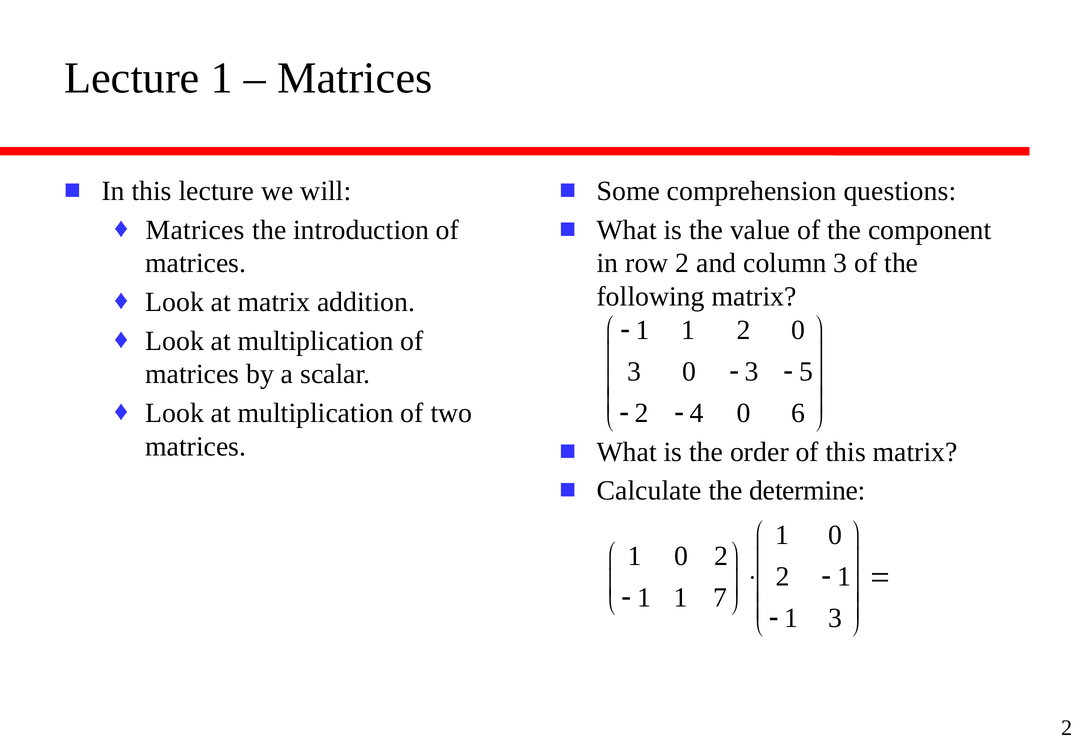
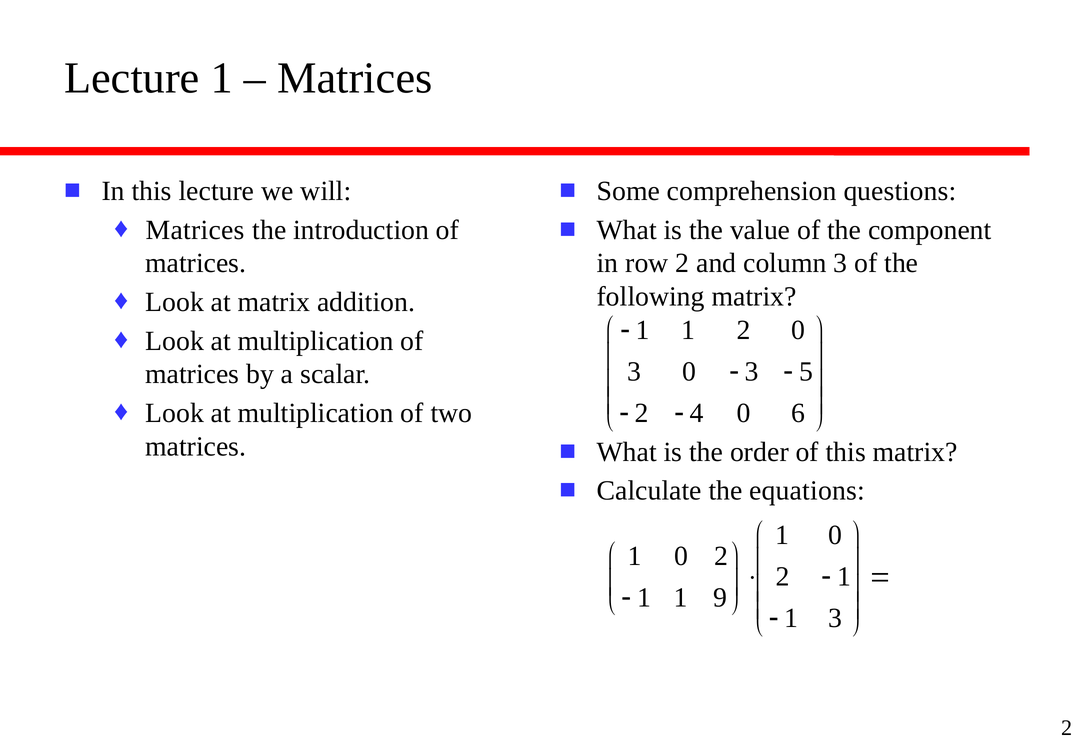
determine: determine -> equations
7: 7 -> 9
